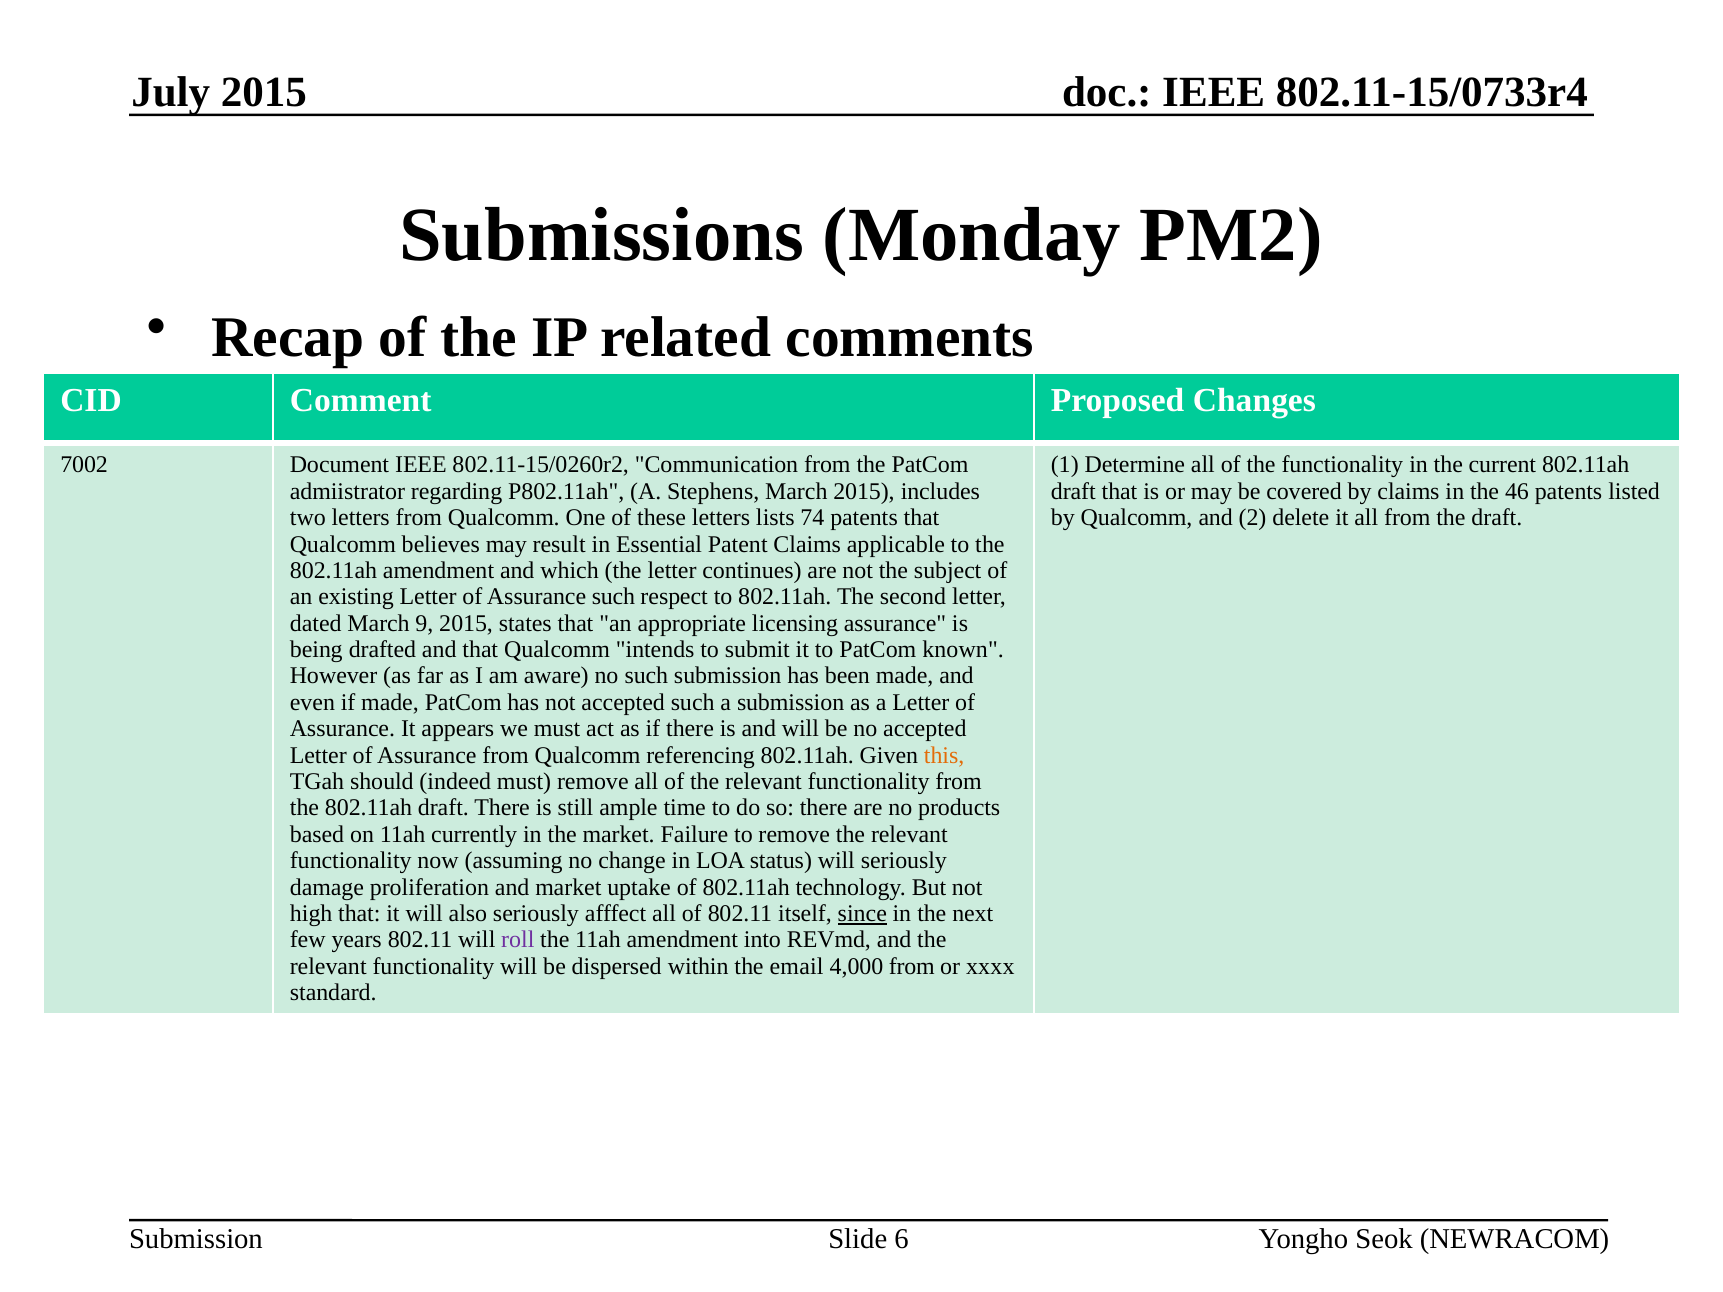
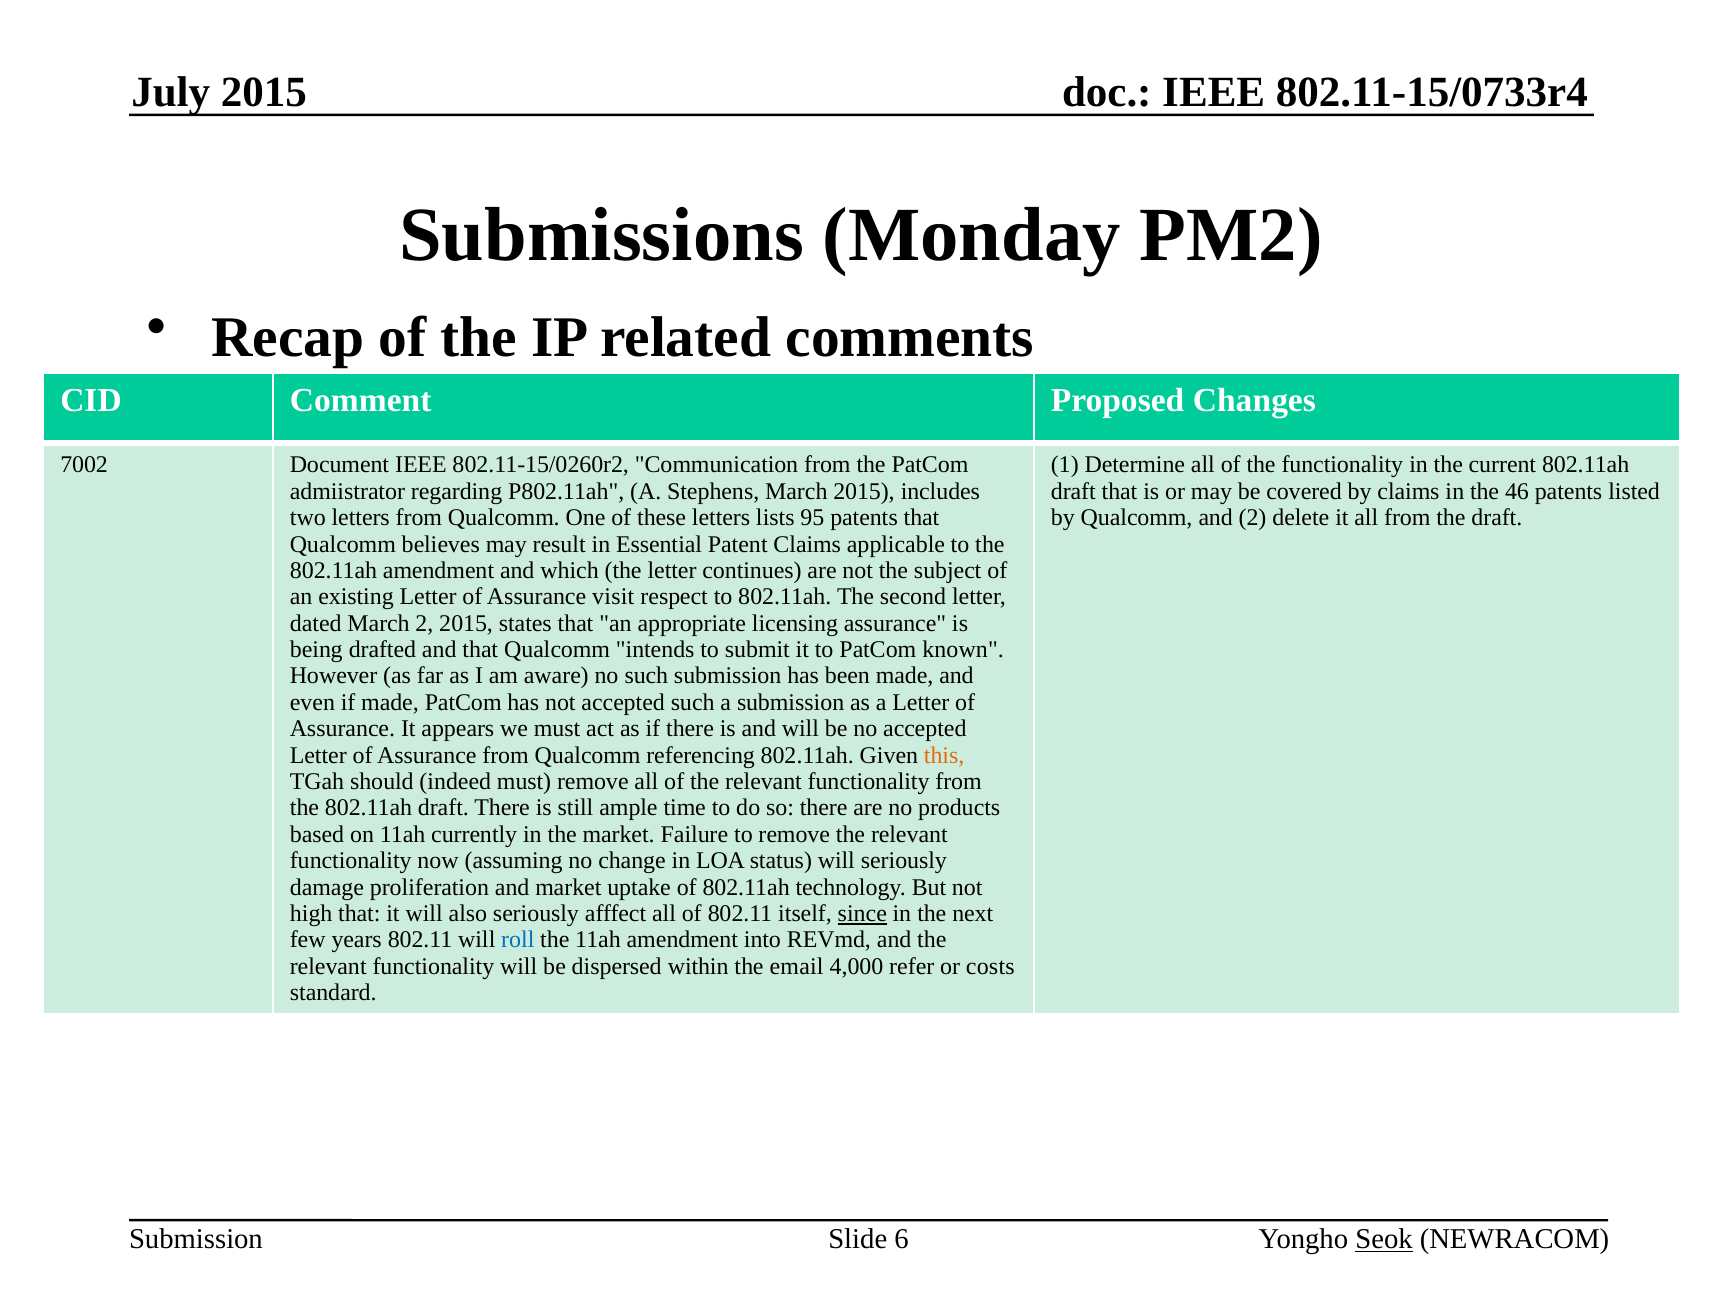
74: 74 -> 95
Assurance such: such -> visit
March 9: 9 -> 2
roll colour: purple -> blue
4,000 from: from -> refer
xxxx: xxxx -> costs
Seok underline: none -> present
